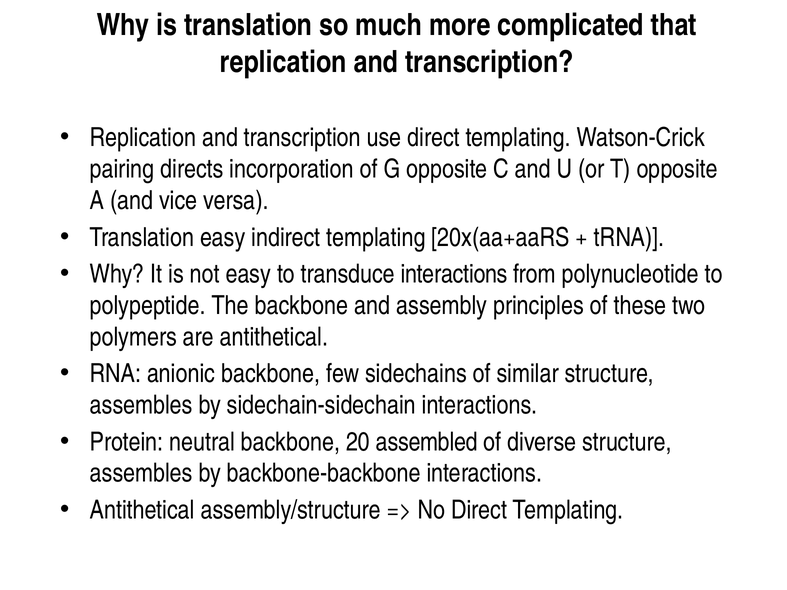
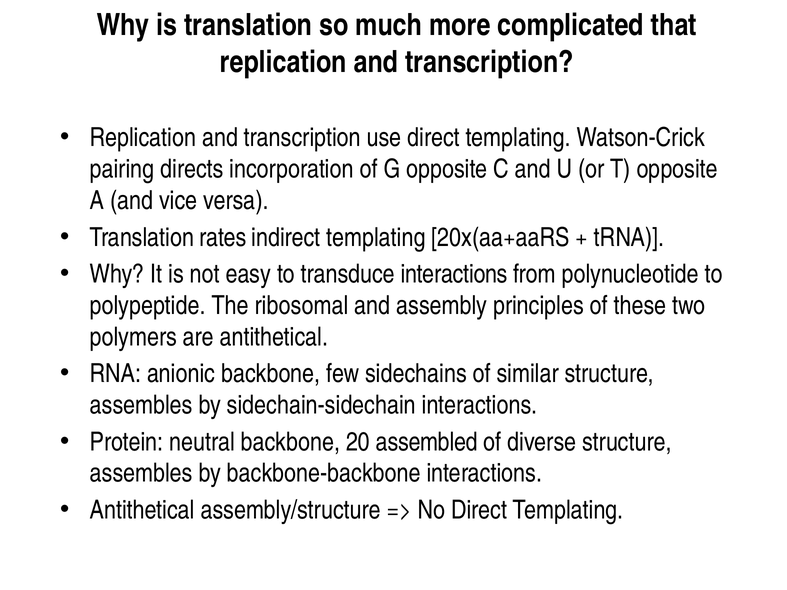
Translation easy: easy -> rates
The backbone: backbone -> ribosomal
